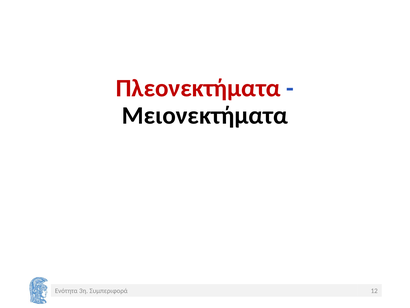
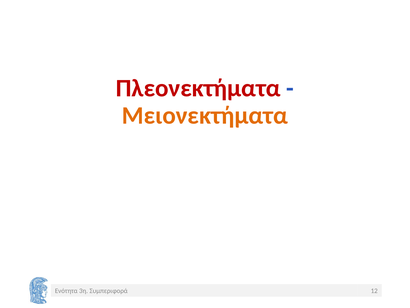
Μειονεκτήματα colour: black -> orange
